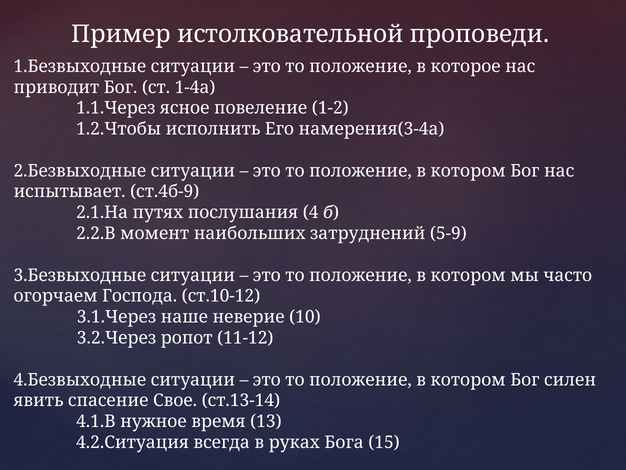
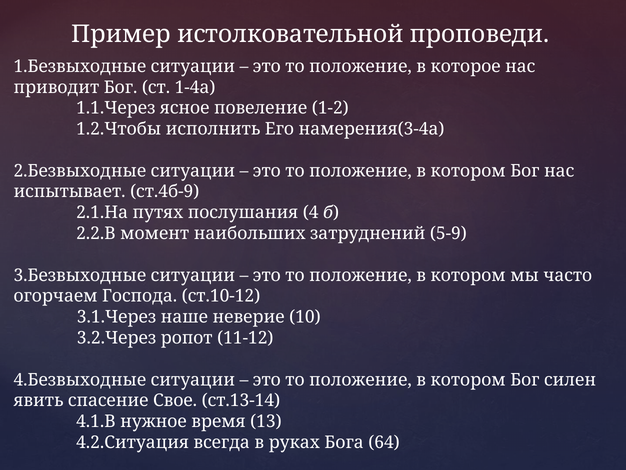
15: 15 -> 64
